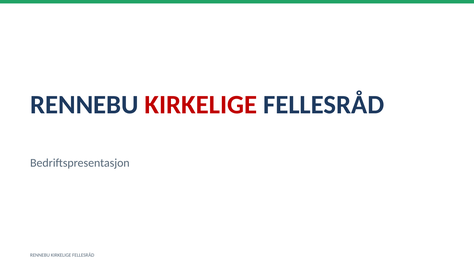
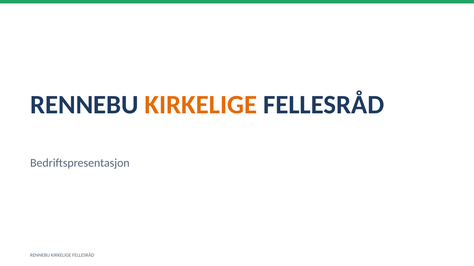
KIRKELIGE at (201, 105) colour: red -> orange
